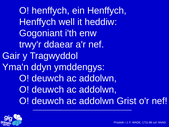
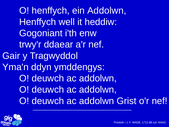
ein Henffych: Henffych -> Addolwn
